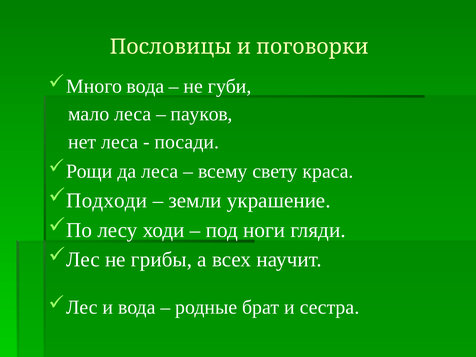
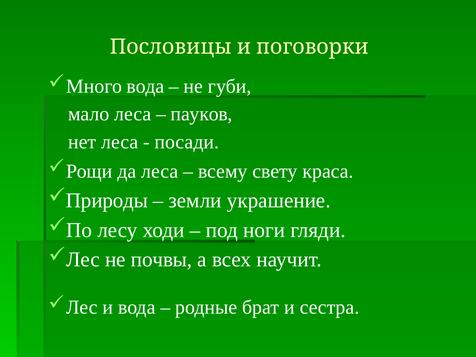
Подходи: Подходи -> Природы
грибы: грибы -> почвы
